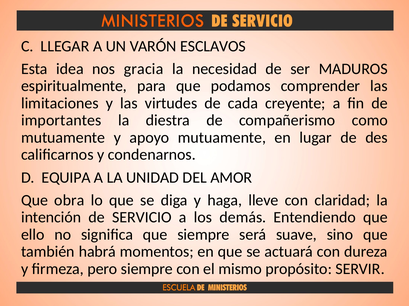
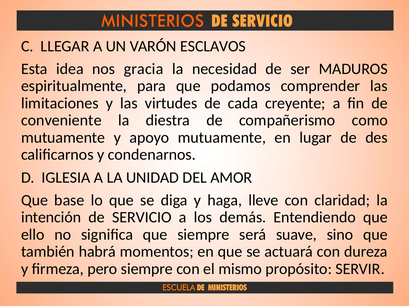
importantes: importantes -> conveniente
EQUIPA: EQUIPA -> IGLESIA
obra: obra -> base
